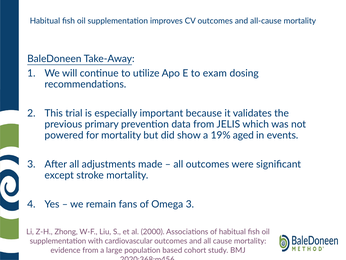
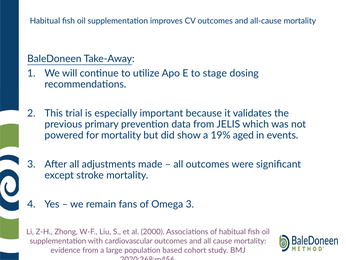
exam: exam -> stage
